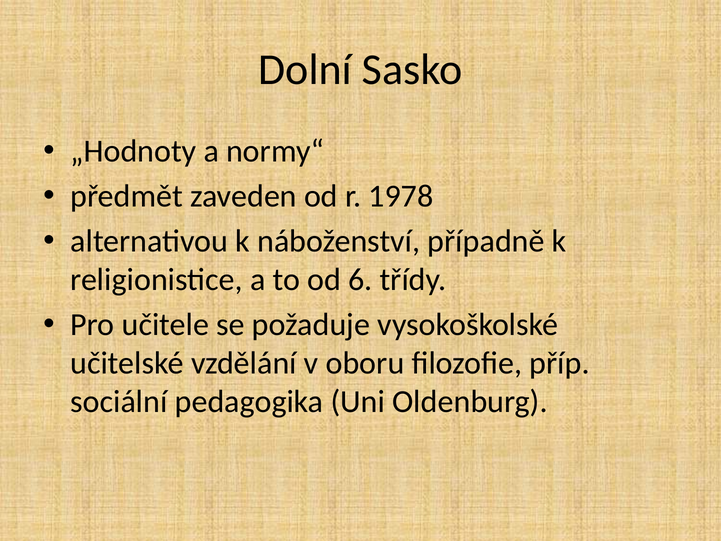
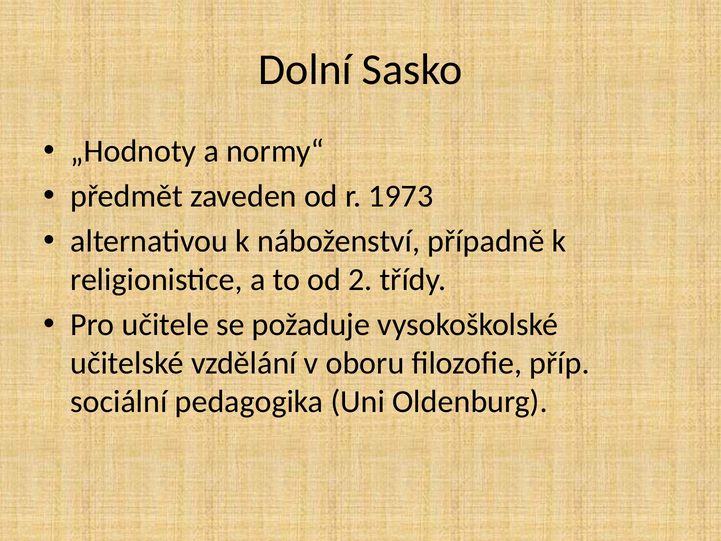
1978: 1978 -> 1973
6: 6 -> 2
